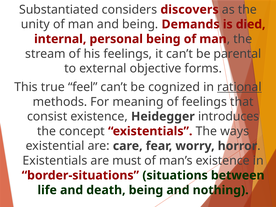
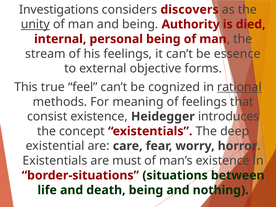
Substantiated: Substantiated -> Investigations
unity underline: none -> present
Demands: Demands -> Authority
parental: parental -> essence
ways: ways -> deep
